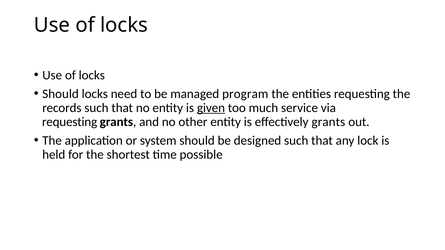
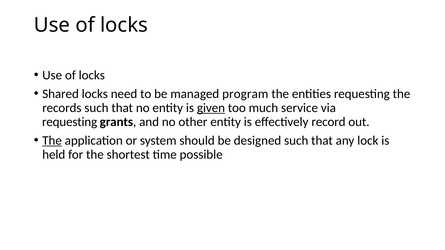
Should at (61, 94): Should -> Shared
effectively grants: grants -> record
The at (52, 141) underline: none -> present
